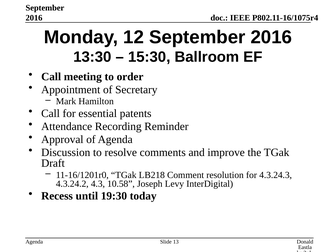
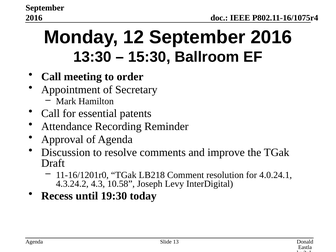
4.3.24.3: 4.3.24.3 -> 4.0.24.1
